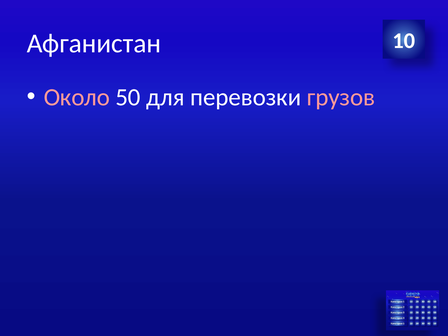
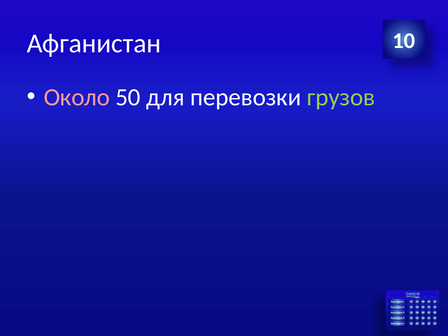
грузов colour: pink -> light green
